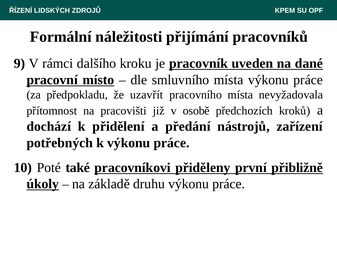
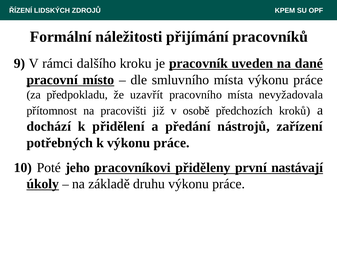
také: také -> jeho
přibližně: přibližně -> nastávají
